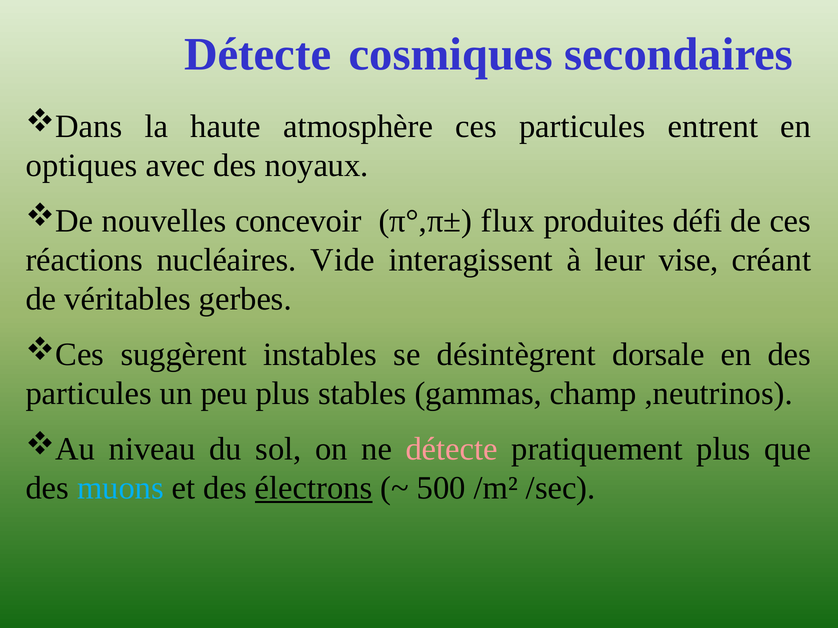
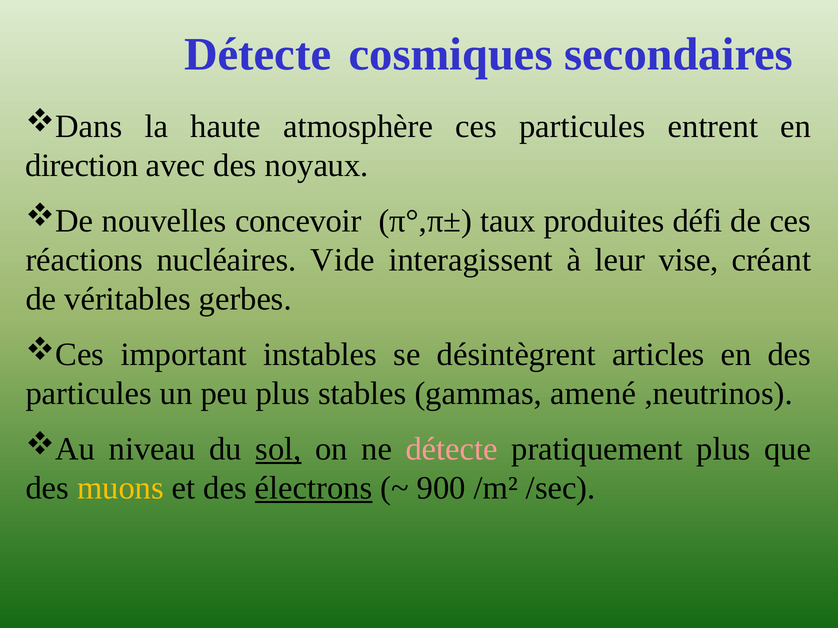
optiques: optiques -> direction
flux: flux -> taux
suggèrent: suggèrent -> important
dorsale: dorsale -> articles
champ: champ -> amené
sol underline: none -> present
muons colour: light blue -> yellow
500: 500 -> 900
